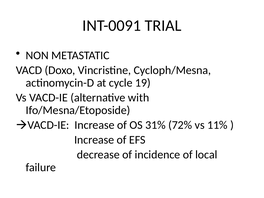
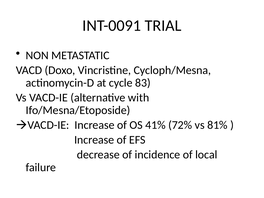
19: 19 -> 83
31%: 31% -> 41%
11%: 11% -> 81%
